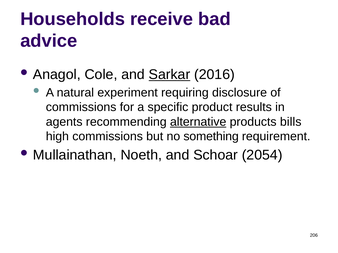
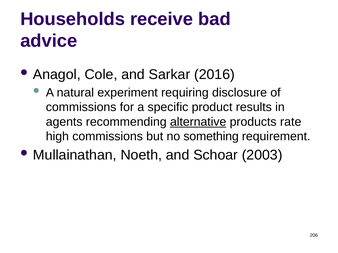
Sarkar underline: present -> none
bills: bills -> rate
2054: 2054 -> 2003
